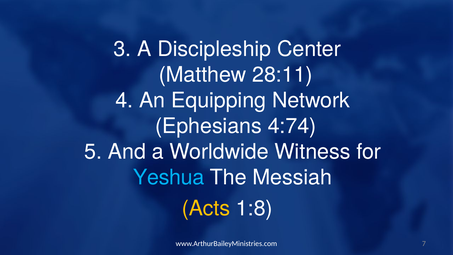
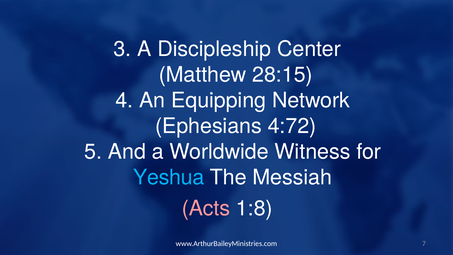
28:11: 28:11 -> 28:15
4:74: 4:74 -> 4:72
Acts colour: yellow -> pink
